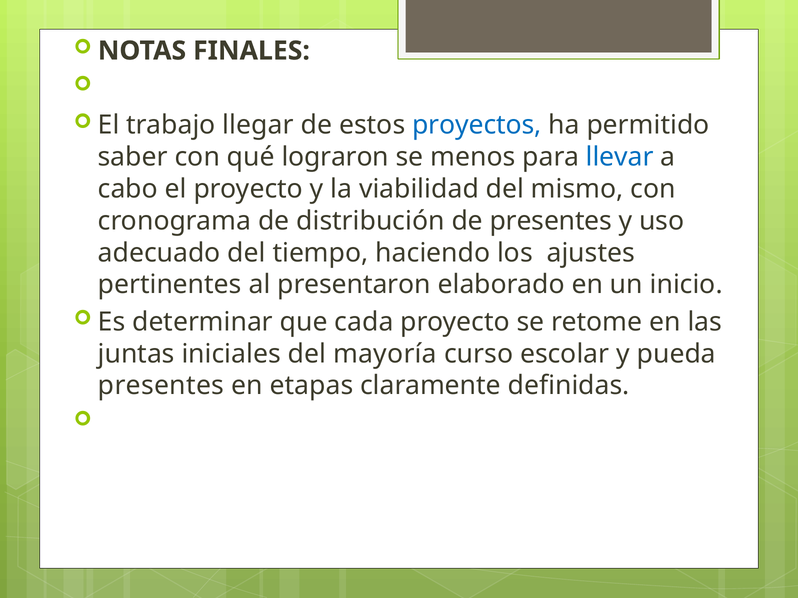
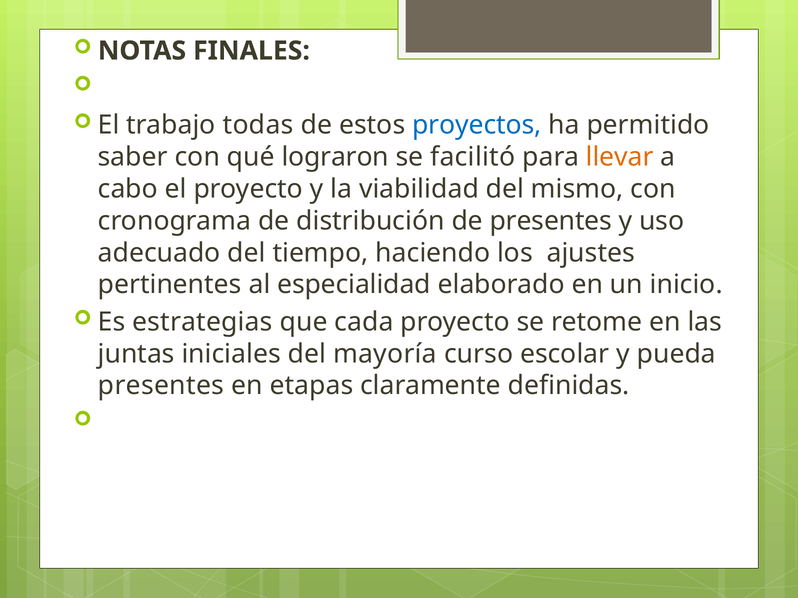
llegar: llegar -> todas
menos: menos -> facilitó
llevar colour: blue -> orange
presentaron: presentaron -> especialidad
determinar: determinar -> estrategias
